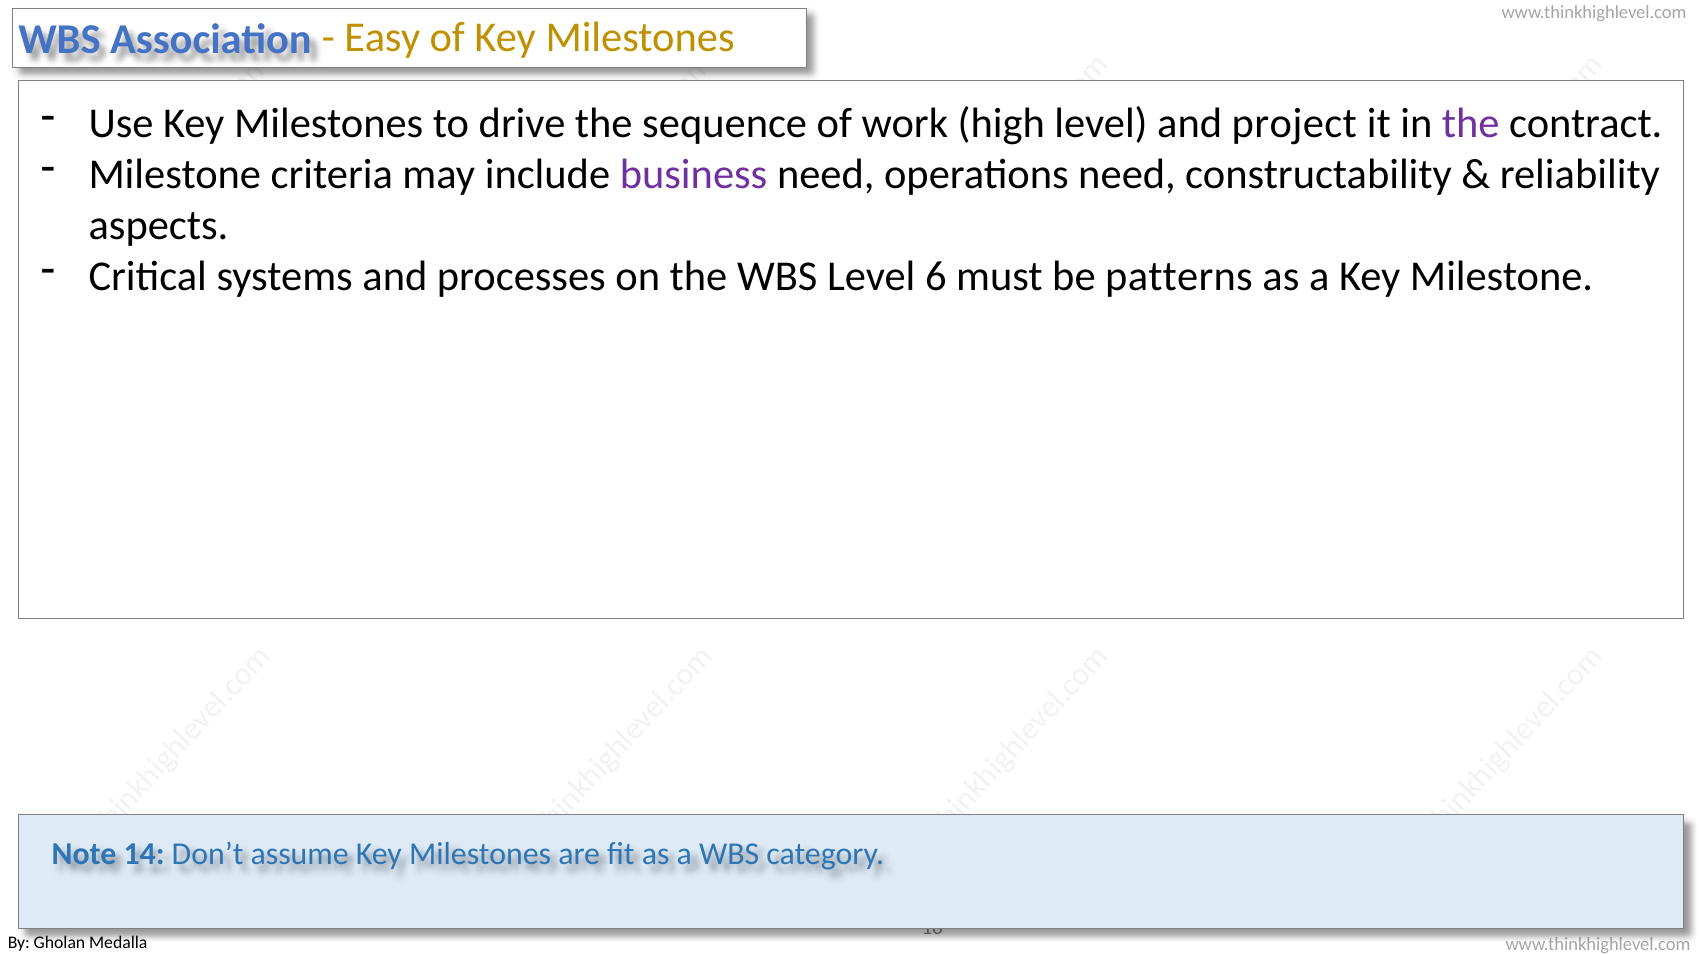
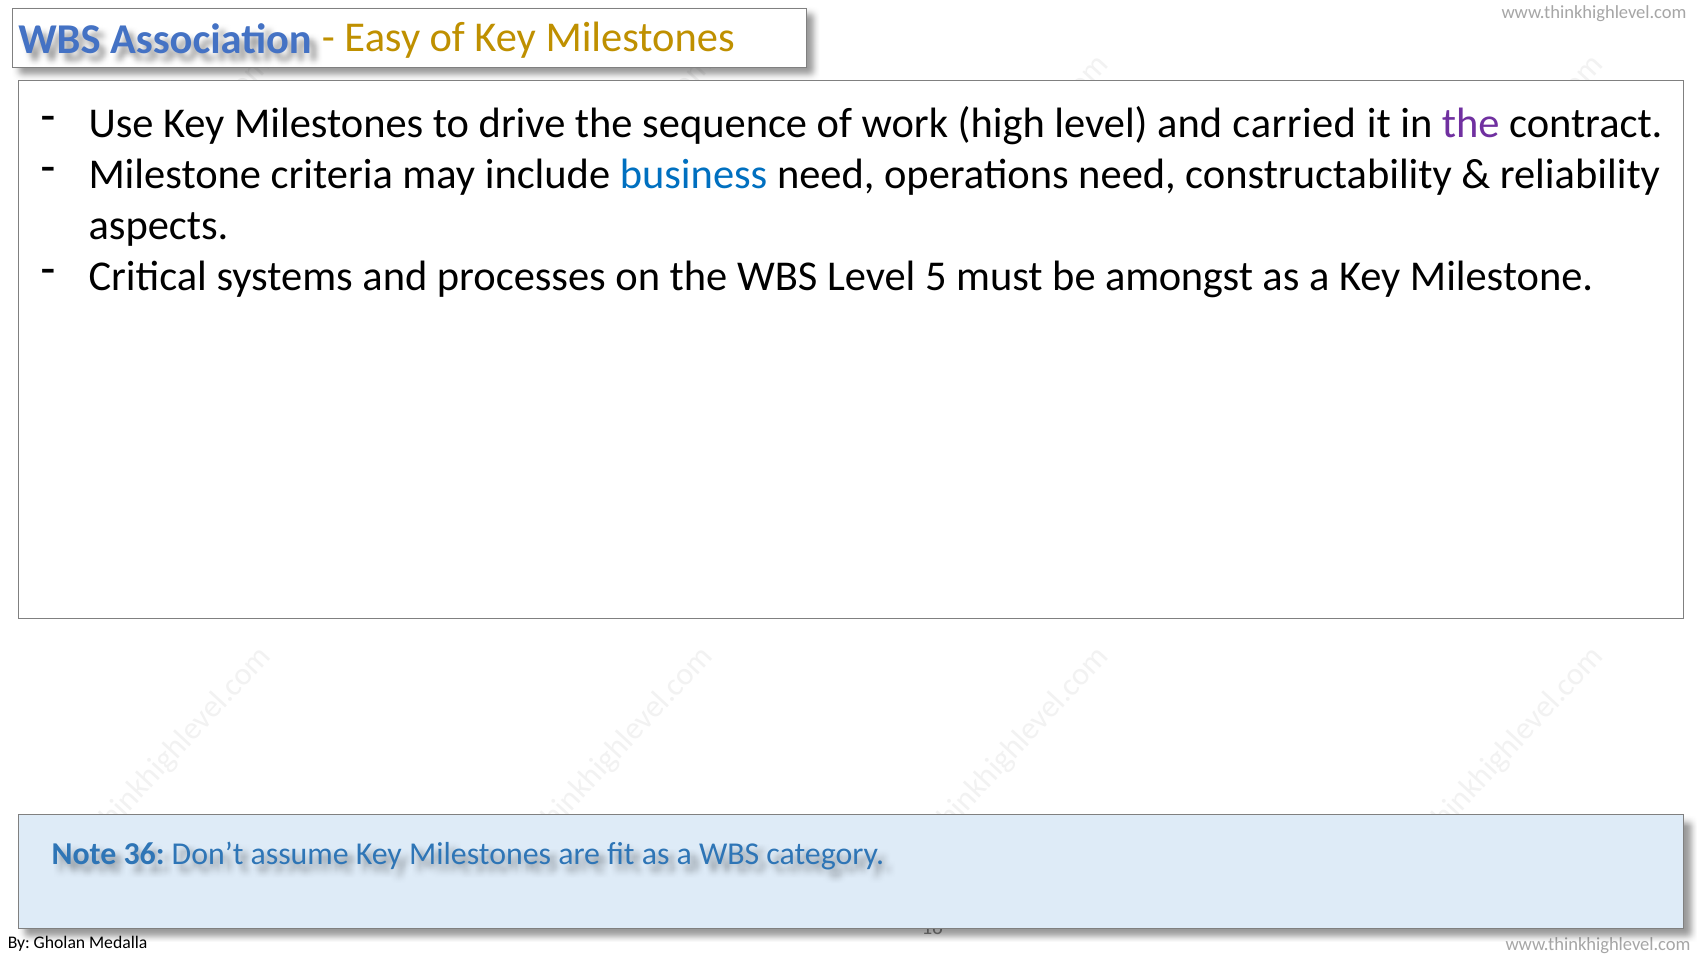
project: project -> carried
business colour: purple -> blue
6: 6 -> 5
patterns: patterns -> amongst
14: 14 -> 36
